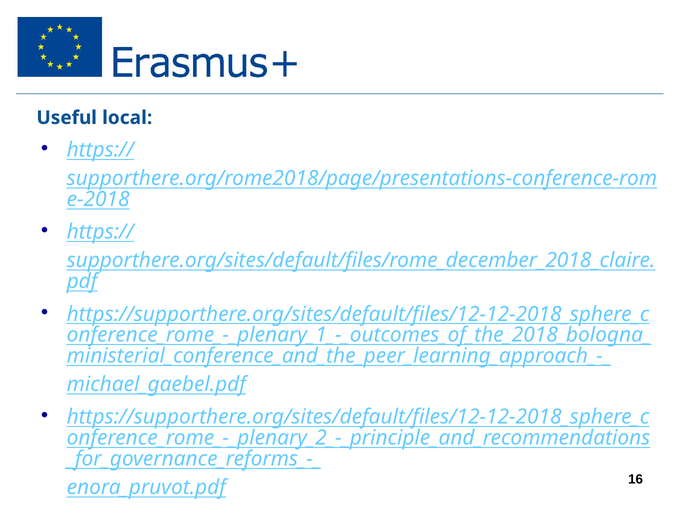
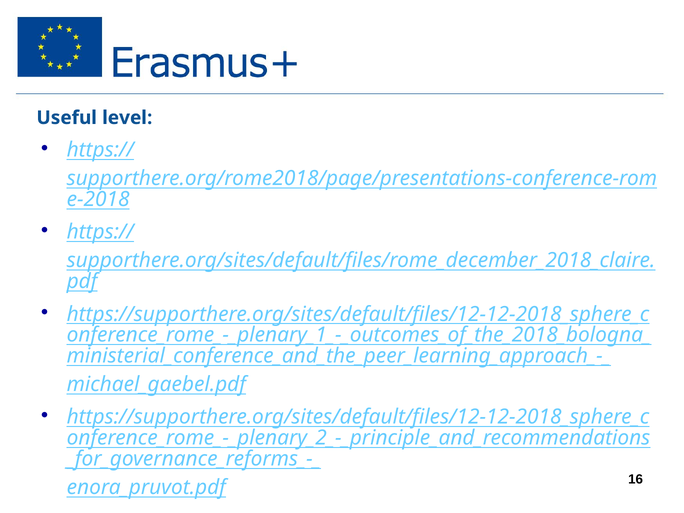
local: local -> level
